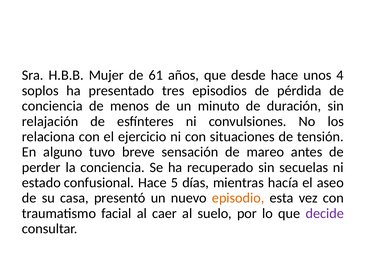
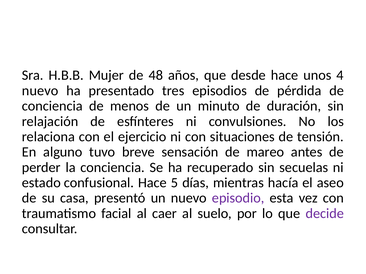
61: 61 -> 48
soplos at (40, 91): soplos -> nuevo
episodio colour: orange -> purple
